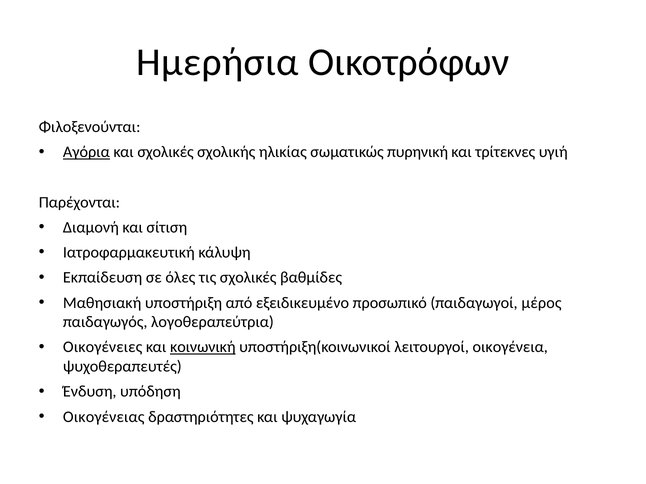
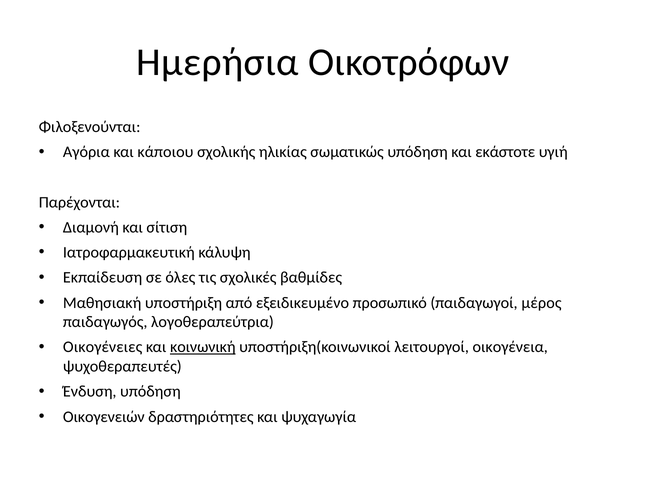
Αγόρια underline: present -> none
και σχολικές: σχολικές -> κάποιου
σωματικώς πυρηνική: πυρηνική -> υπόδηση
τρίτεκνες: τρίτεκνες -> εκάστοτε
Οικογένειας: Οικογένειας -> Οικογενειών
